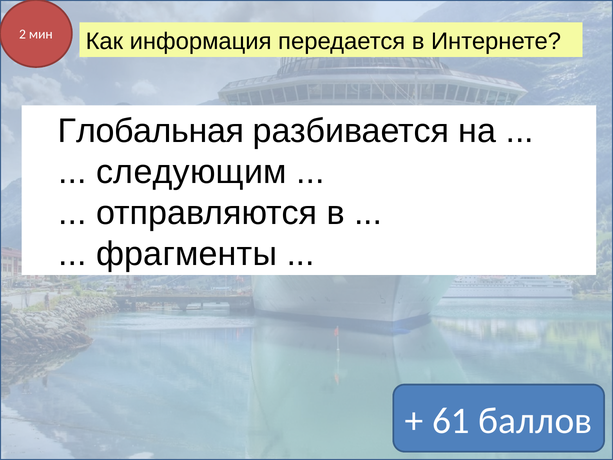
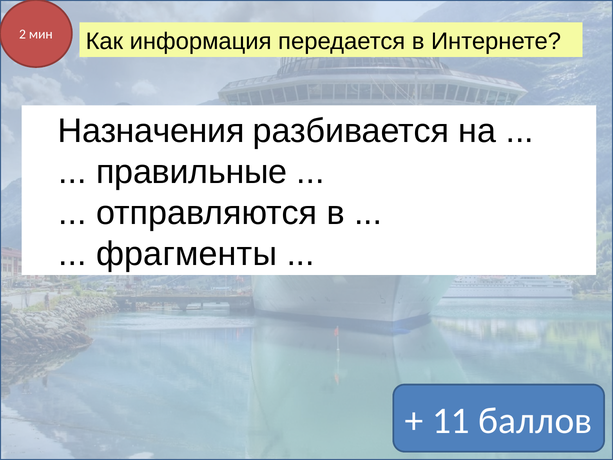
Глобальная: Глобальная -> Назначения
следующим: следующим -> правильные
61: 61 -> 11
